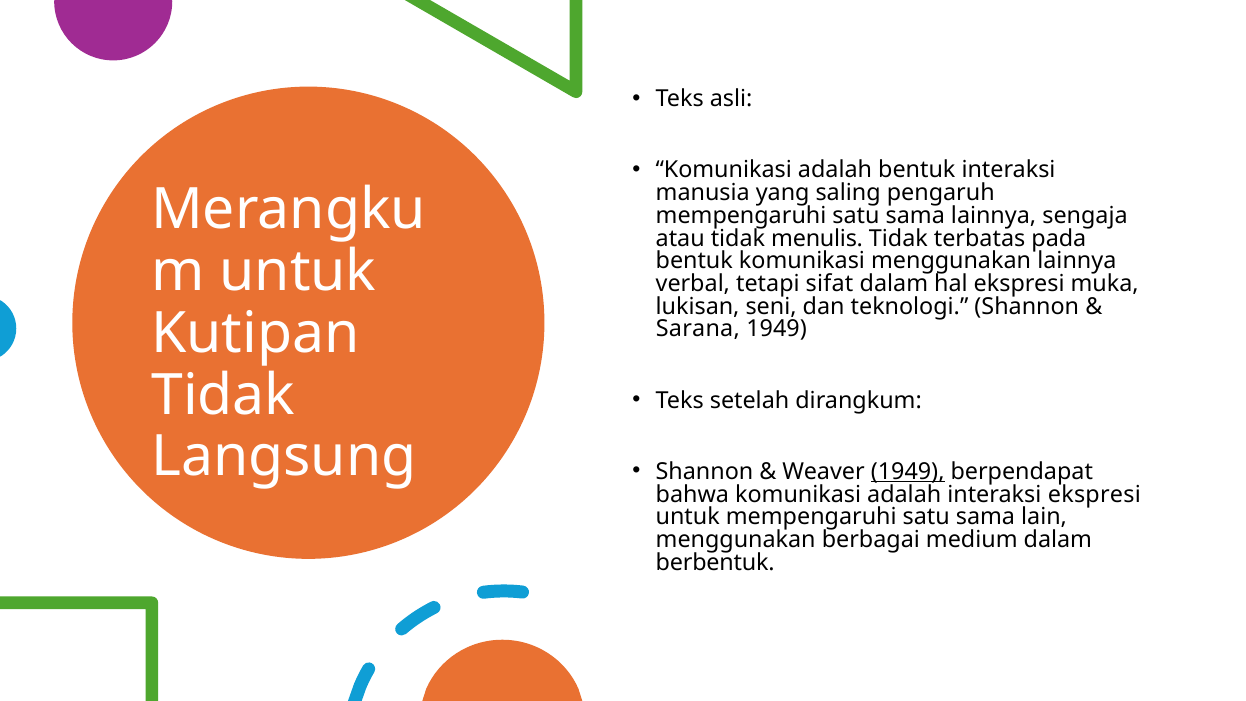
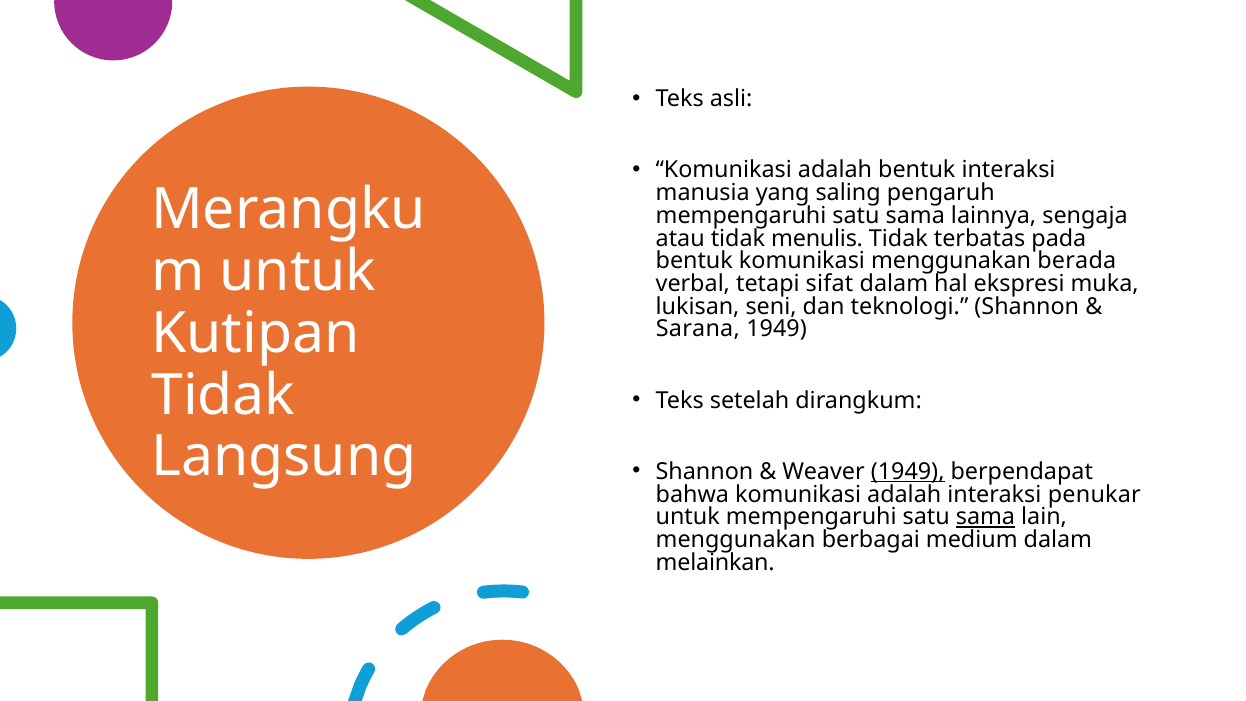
menggunakan lainnya: lainnya -> berada
interaksi ekspresi: ekspresi -> penukar
sama at (985, 517) underline: none -> present
berbentuk: berbentuk -> melainkan
